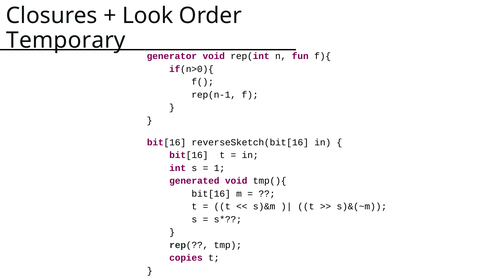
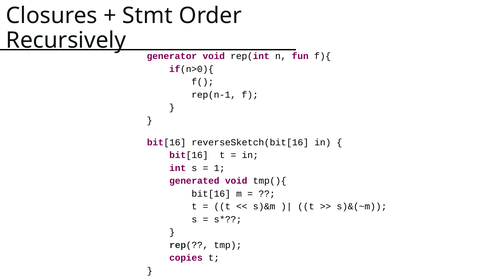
Look: Look -> Stmt
Temporary: Temporary -> Recursively
